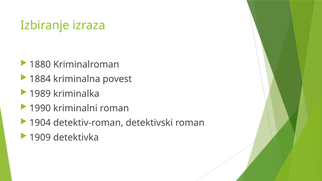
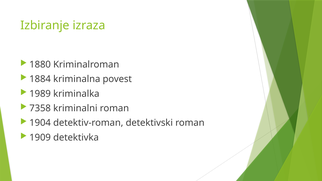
1990: 1990 -> 7358
